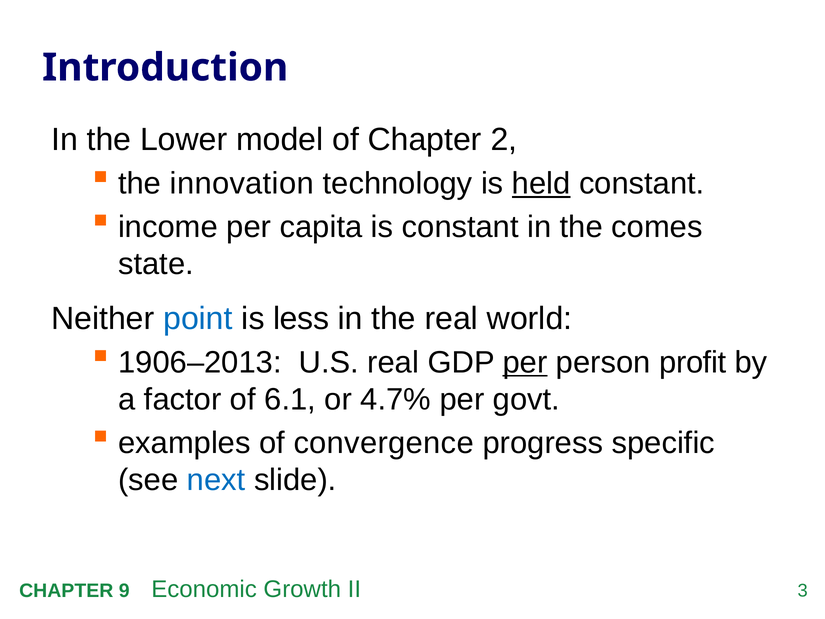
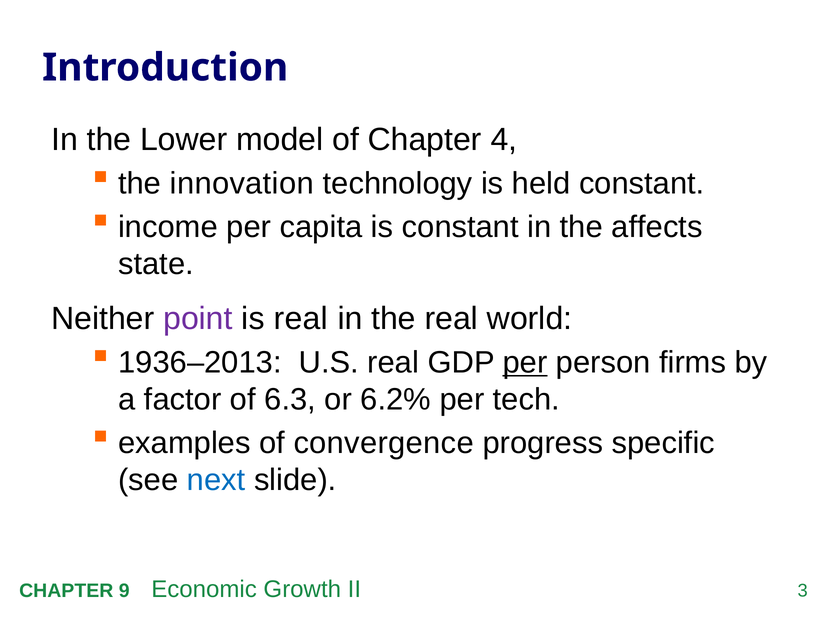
2: 2 -> 4
held underline: present -> none
comes: comes -> affects
point colour: blue -> purple
is less: less -> real
1906–2013: 1906–2013 -> 1936–2013
profit: profit -> firms
6.1: 6.1 -> 6.3
4.7%: 4.7% -> 6.2%
govt: govt -> tech
